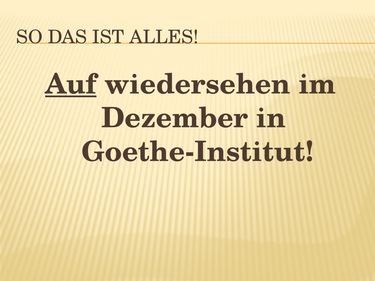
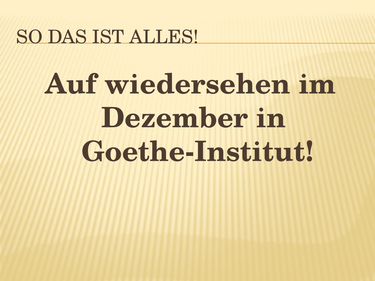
Auf underline: present -> none
